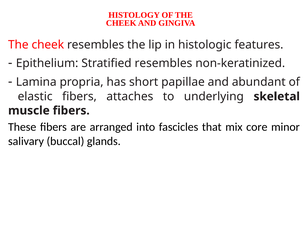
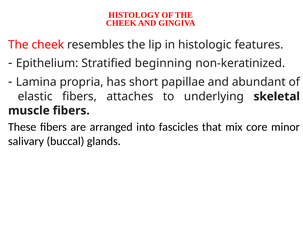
Stratified resembles: resembles -> beginning
